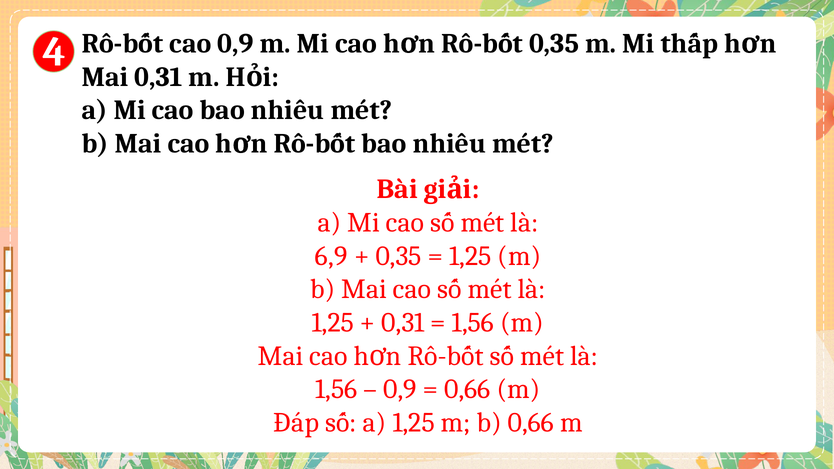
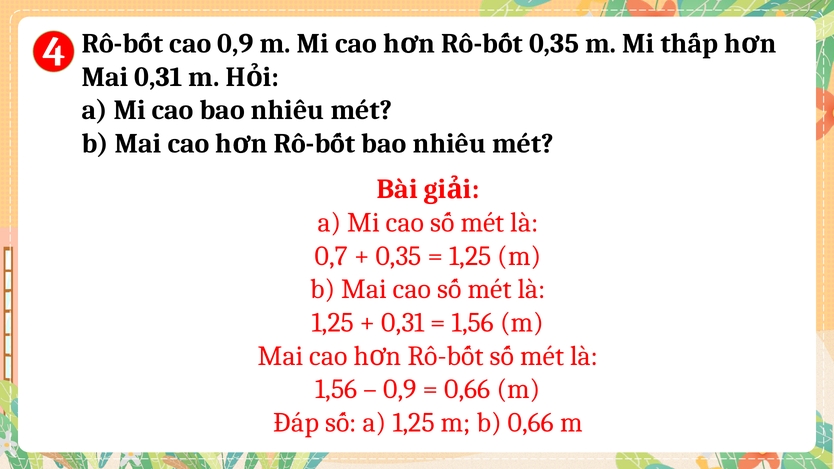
6,9: 6,9 -> 0,7
